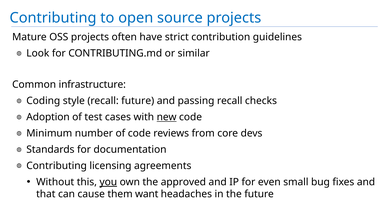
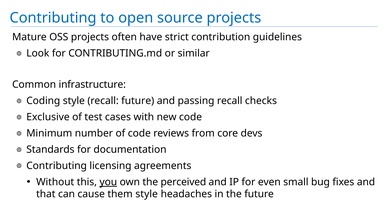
Adoption: Adoption -> Exclusive
new underline: present -> none
approved: approved -> perceived
them want: want -> style
